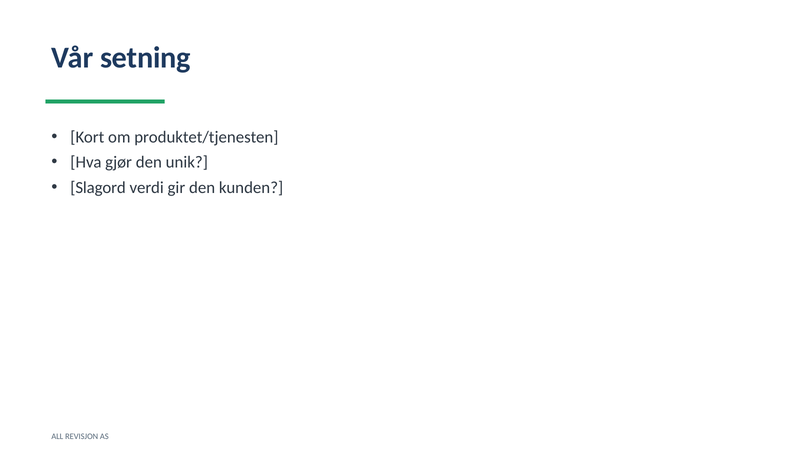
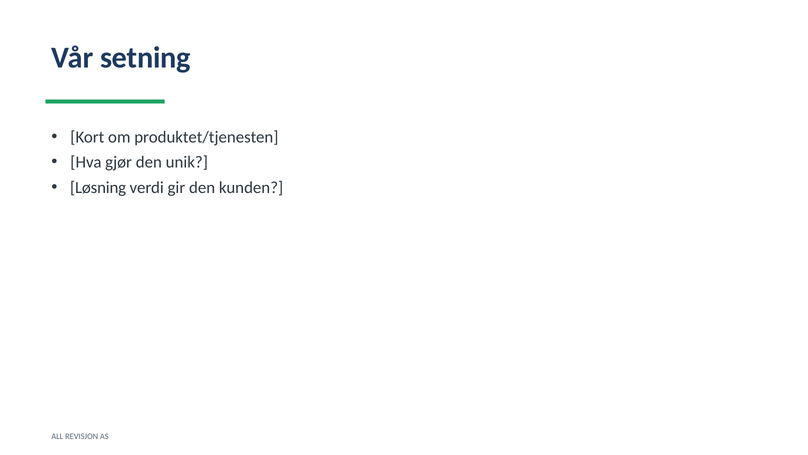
Slagord: Slagord -> Løsning
